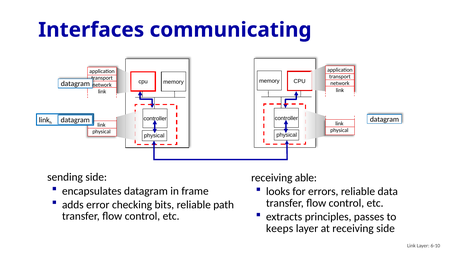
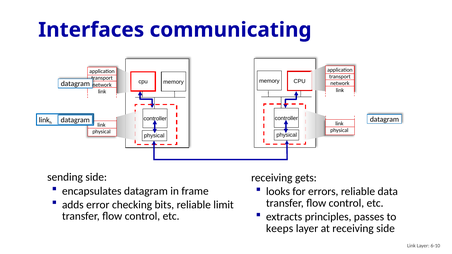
able: able -> gets
path: path -> limit
